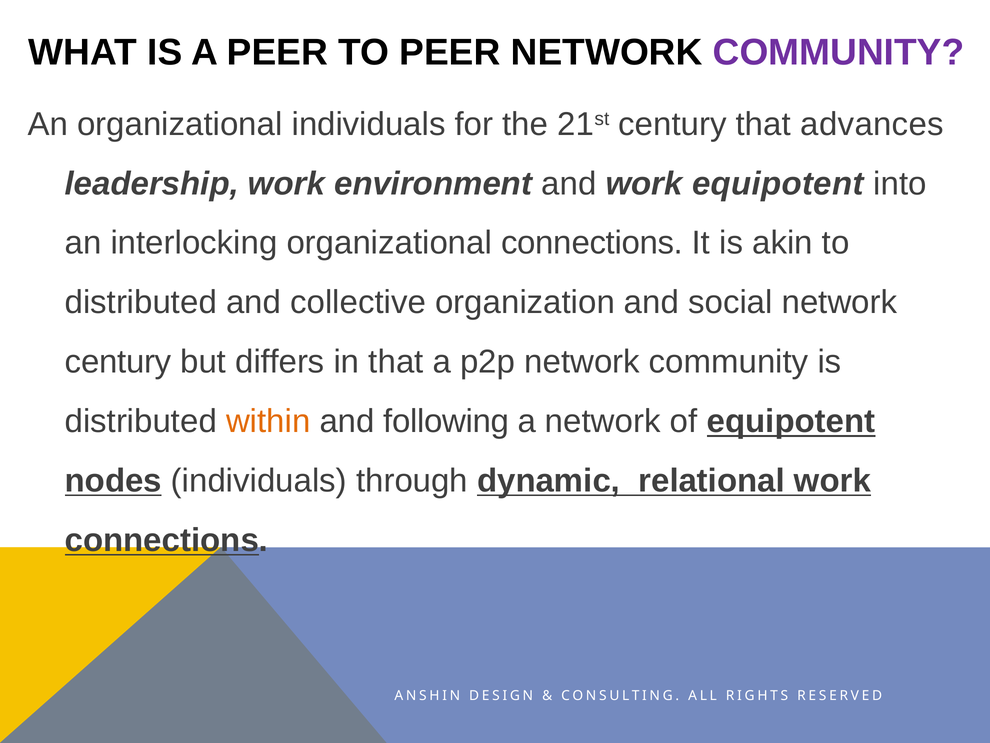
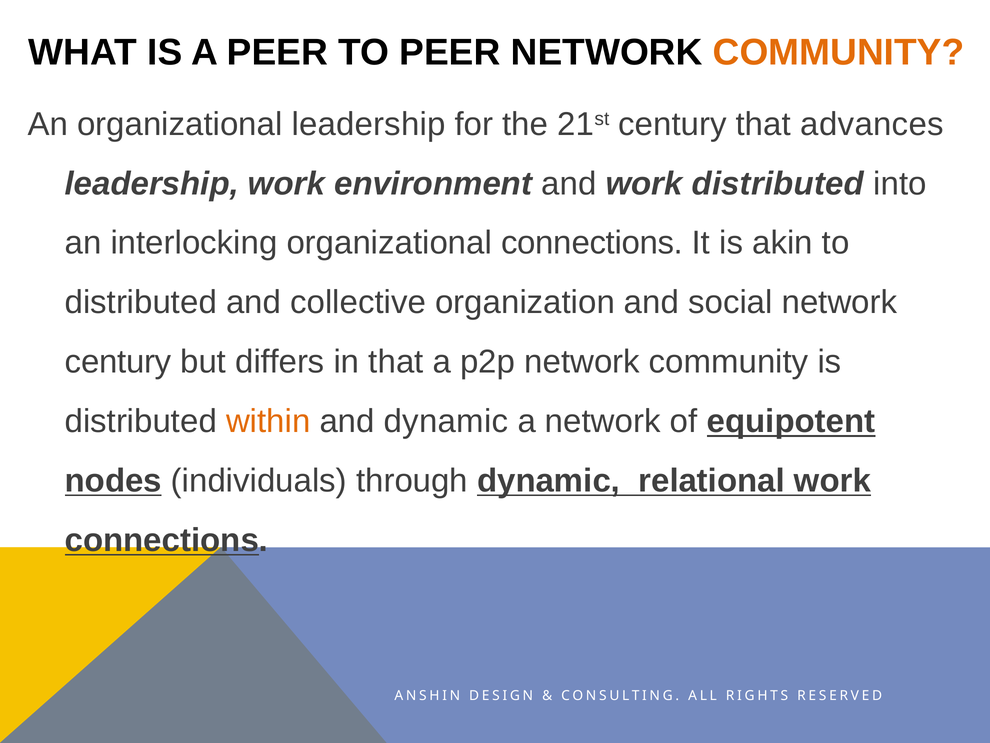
COMMUNITY at (839, 53) colour: purple -> orange
organizational individuals: individuals -> leadership
work equipotent: equipotent -> distributed
and following: following -> dynamic
